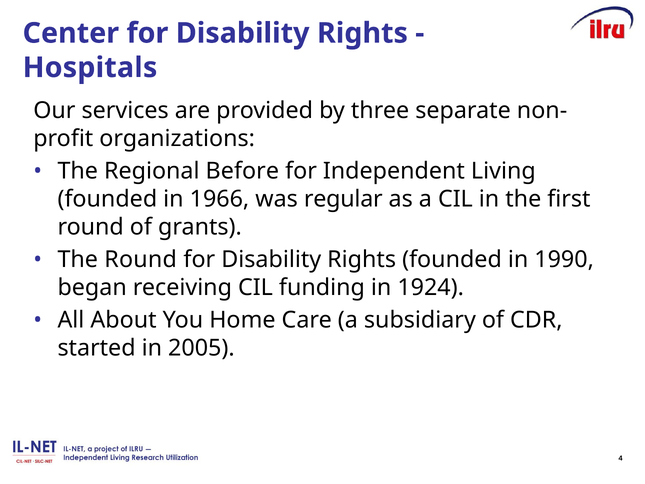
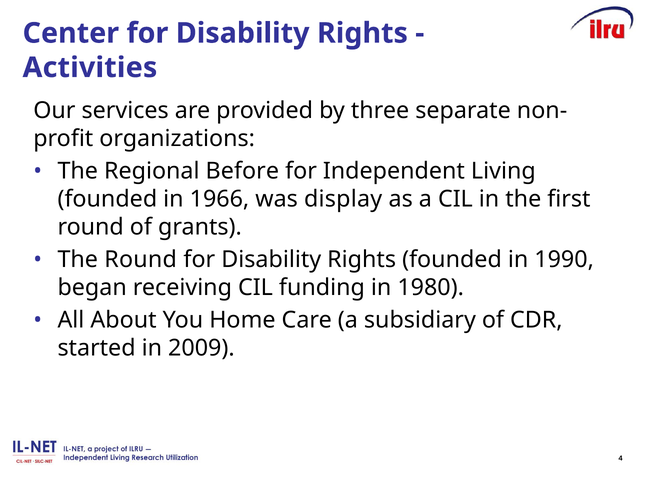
Hospitals: Hospitals -> Activities
regular: regular -> display
1924: 1924 -> 1980
2005: 2005 -> 2009
